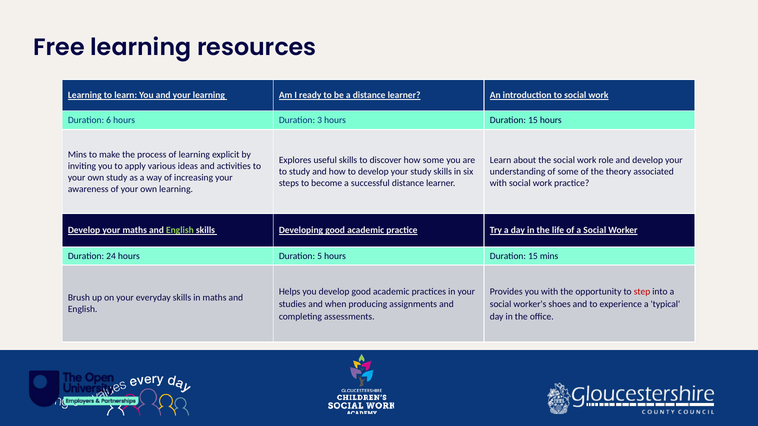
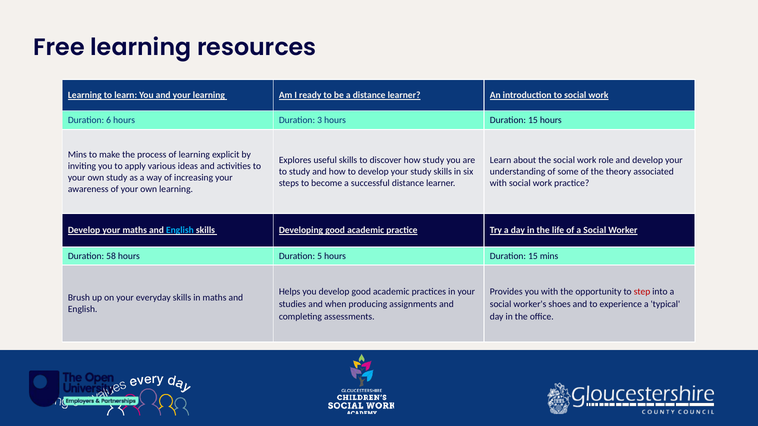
how some: some -> study
English at (180, 231) colour: light green -> light blue
24: 24 -> 58
